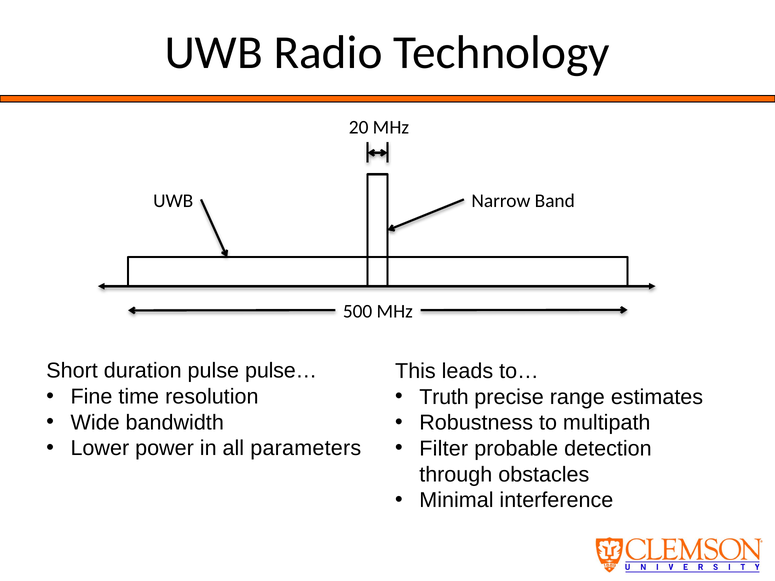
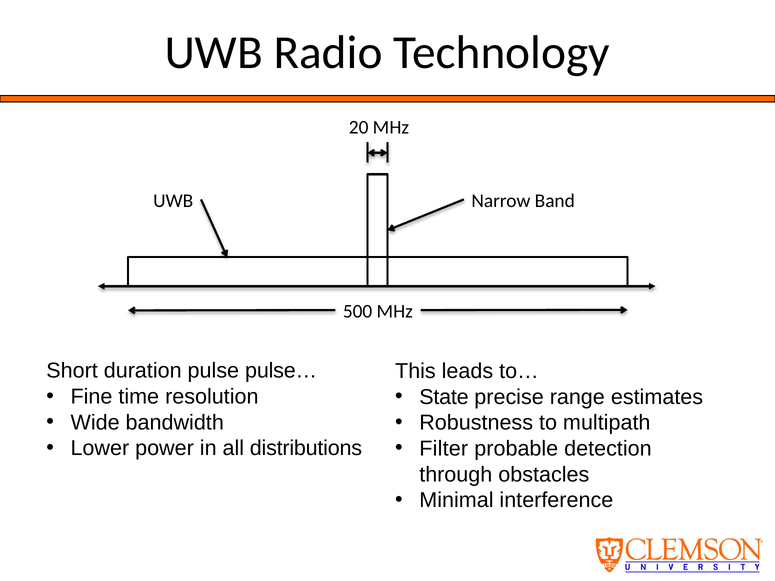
Truth: Truth -> State
parameters: parameters -> distributions
